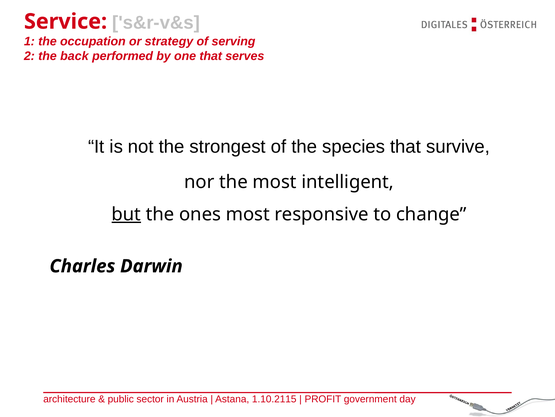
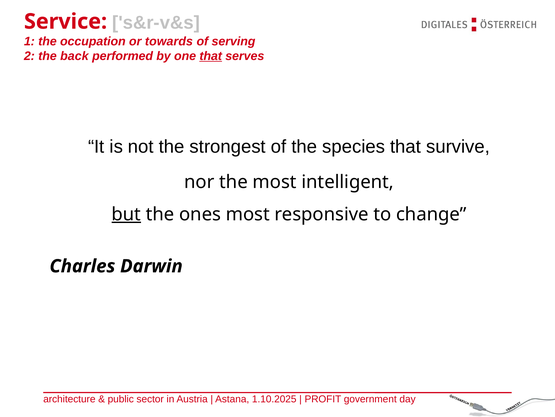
strategy: strategy -> towards
that at (211, 56) underline: none -> present
1.10.2115: 1.10.2115 -> 1.10.2025
